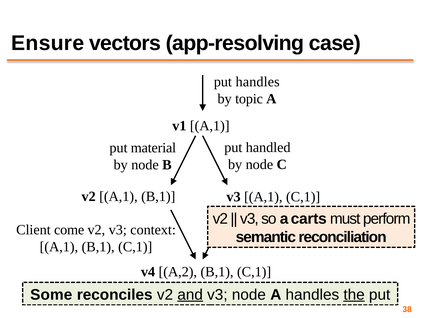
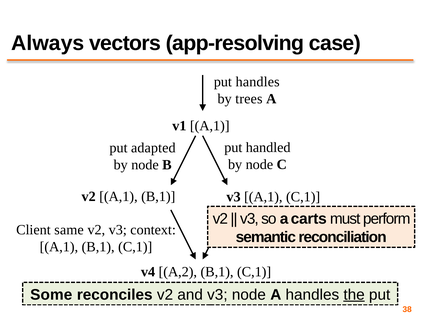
Ensure: Ensure -> Always
topic: topic -> trees
material: material -> adapted
come: come -> same
and underline: present -> none
